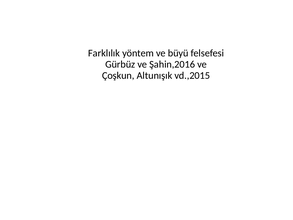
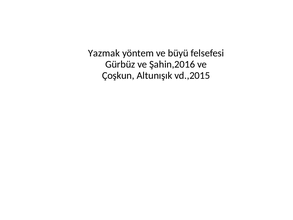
Farklılık: Farklılık -> Yazmak
